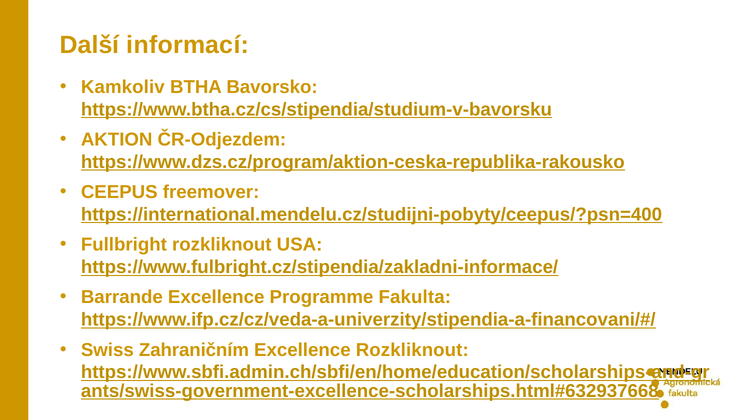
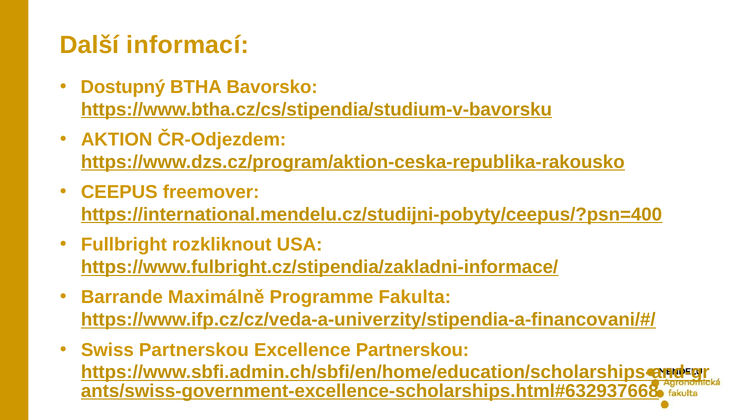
Kamkoliv: Kamkoliv -> Dostupný
Barrande Excellence: Excellence -> Maximálně
Swiss Zahraničním: Zahraničním -> Partnerskou
Excellence Rozkliknout: Rozkliknout -> Partnerskou
